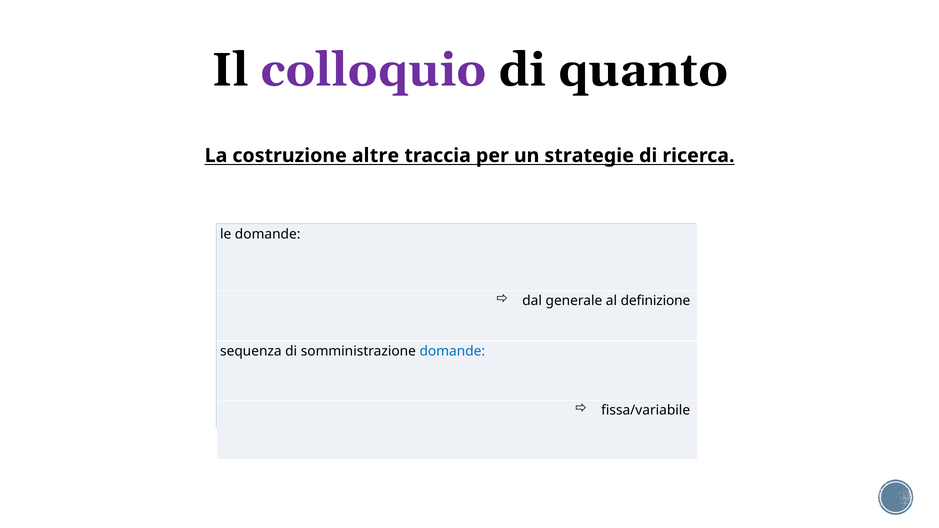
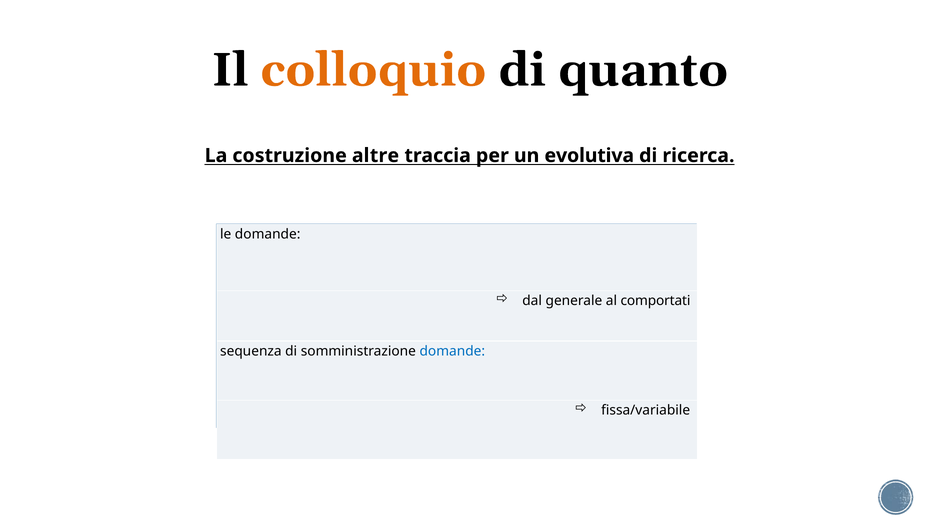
colloquio colour: purple -> orange
strategie: strategie -> evolutiva
definizione: definizione -> comportati
